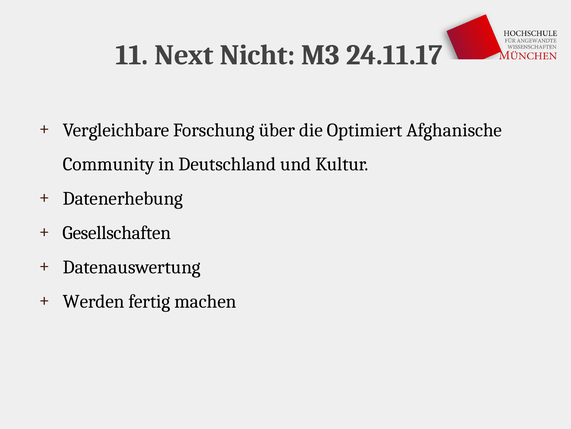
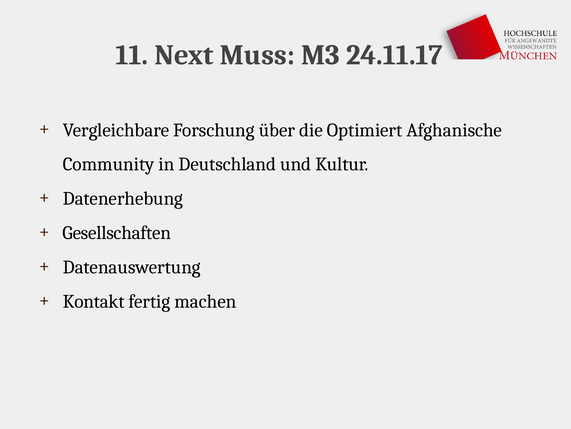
Nicht: Nicht -> Muss
Werden: Werden -> Kontakt
